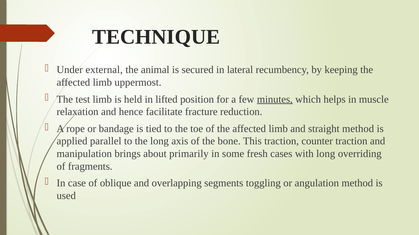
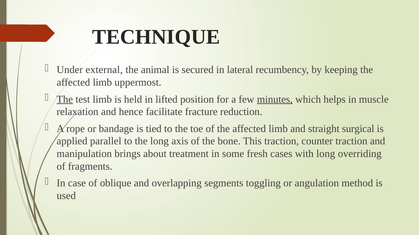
The at (65, 100) underline: none -> present
straight method: method -> surgical
primarily: primarily -> treatment
